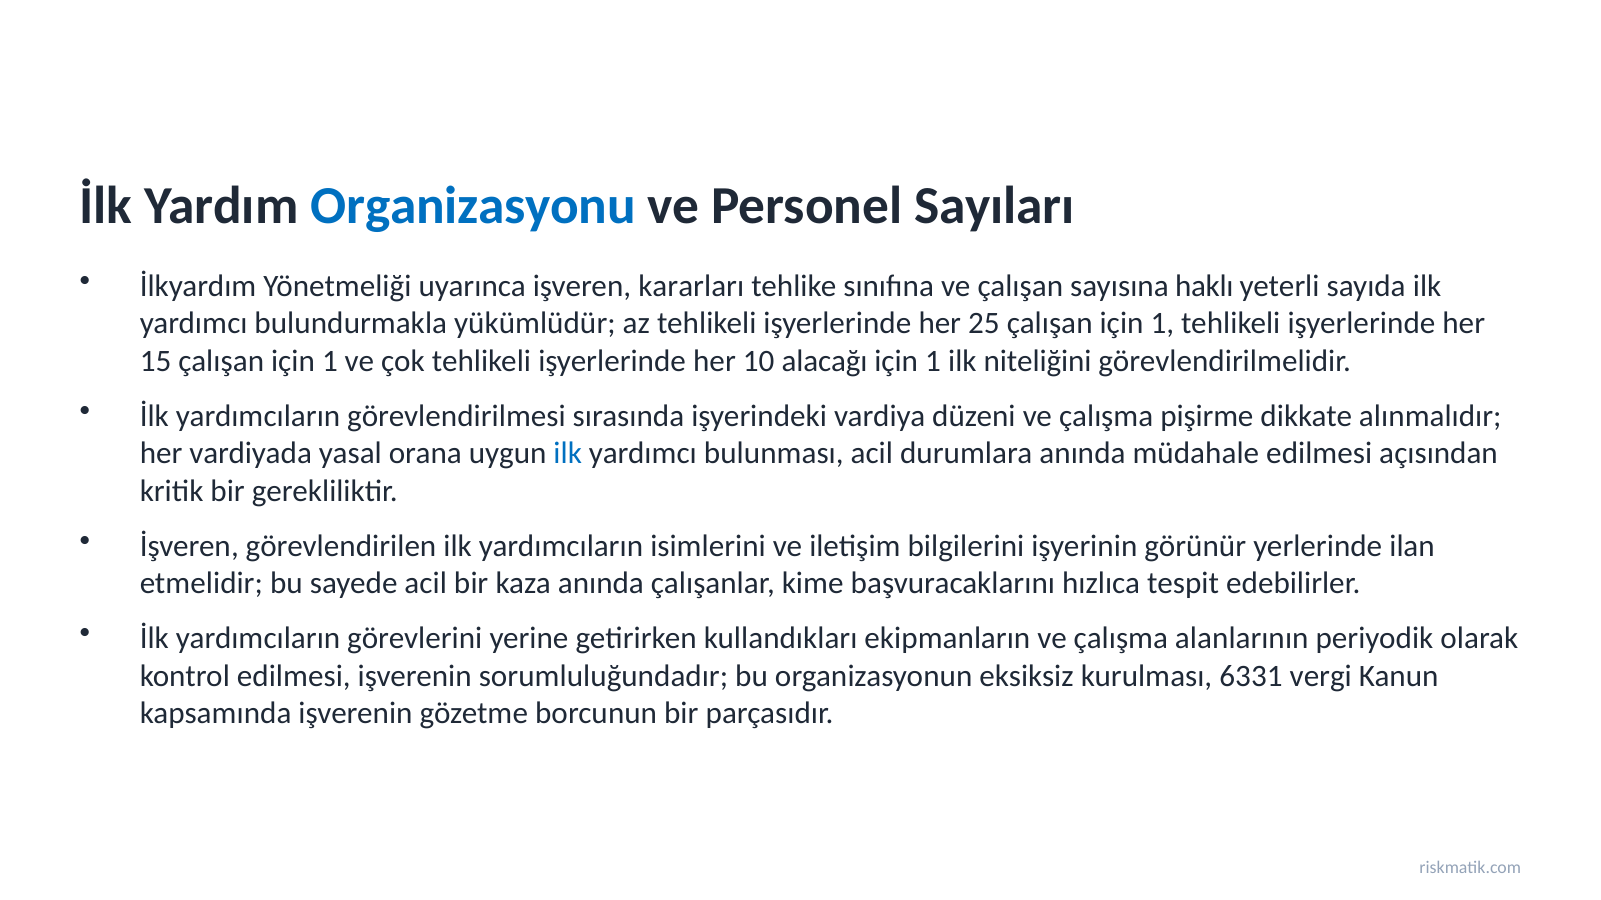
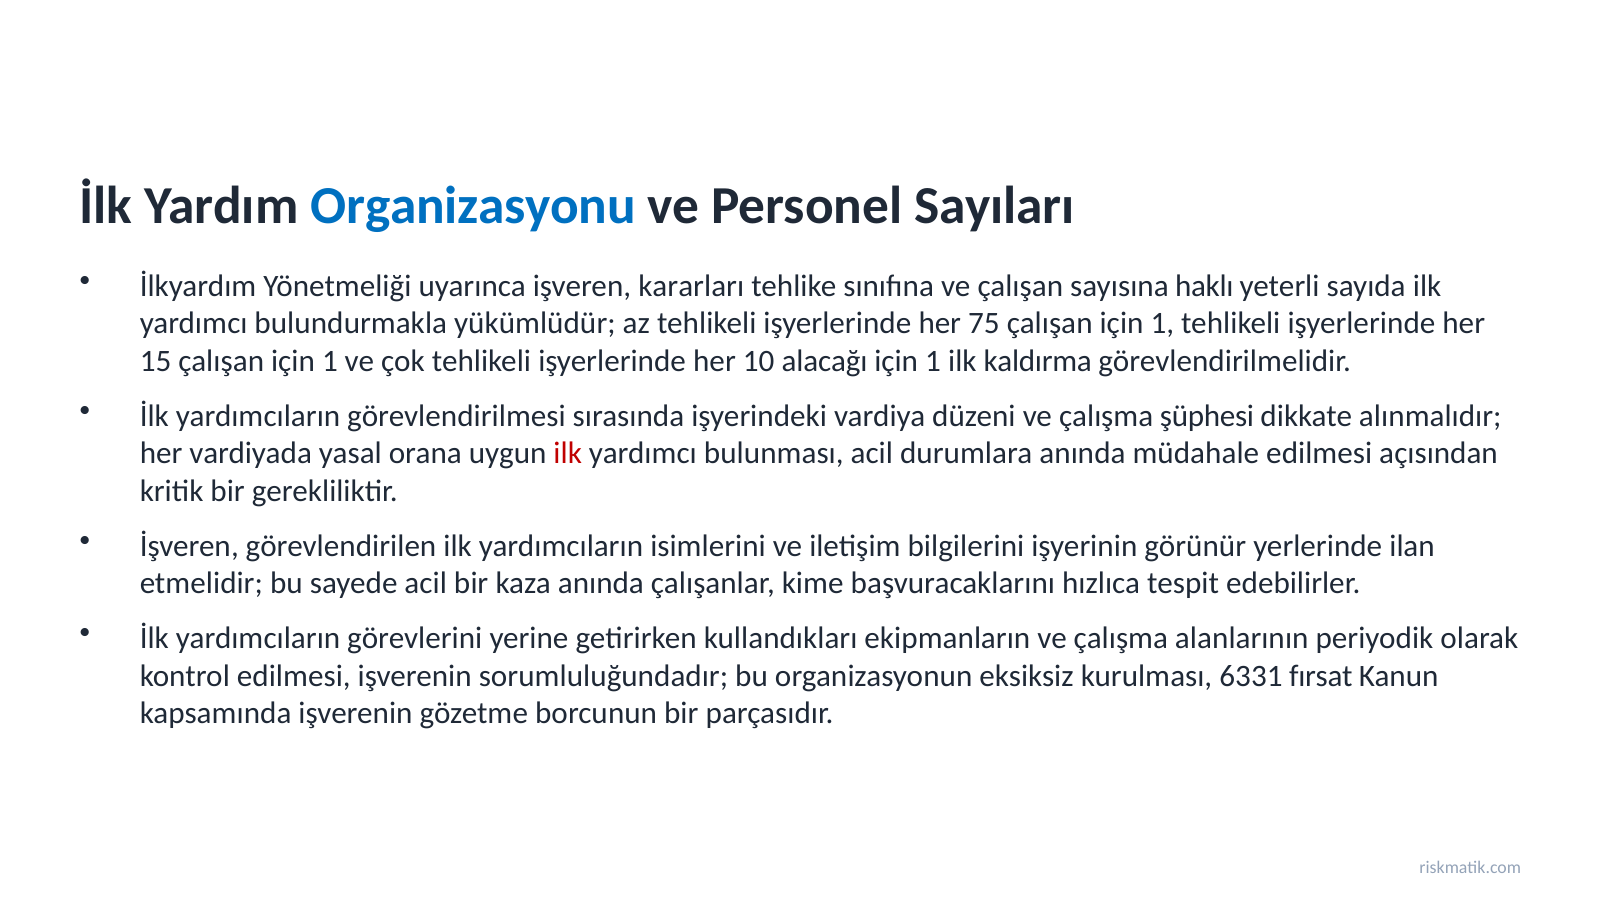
25: 25 -> 75
niteliğini: niteliğini -> kaldırma
pişirme: pişirme -> şüphesi
ilk at (568, 454) colour: blue -> red
vergi: vergi -> fırsat
